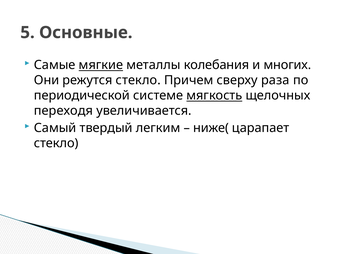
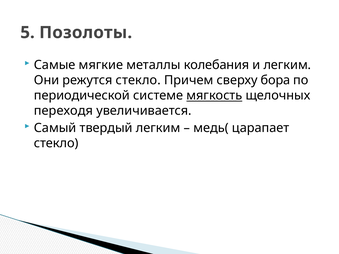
Основные: Основные -> Позолоты
мягкие underline: present -> none
и многих: многих -> легким
раза: раза -> бора
ниже(: ниже( -> медь(
